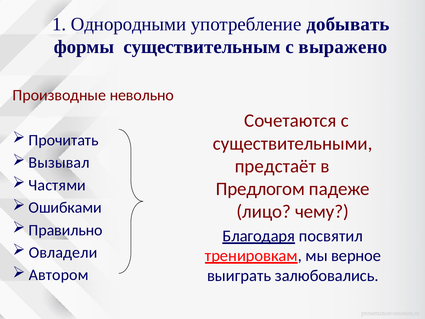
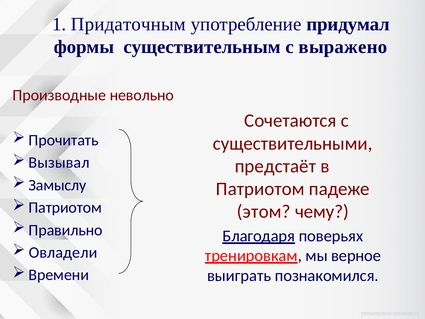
Однородными: Однородными -> Придаточным
добывать: добывать -> придумал
Частями: Частями -> Замыслу
Предлогом at (260, 189): Предлогом -> Патриотом
Ошибками at (65, 207): Ошибками -> Патриотом
лицо: лицо -> этом
посвятил: посвятил -> поверьях
Автором: Автором -> Времени
залюбовались: залюбовались -> познакомился
